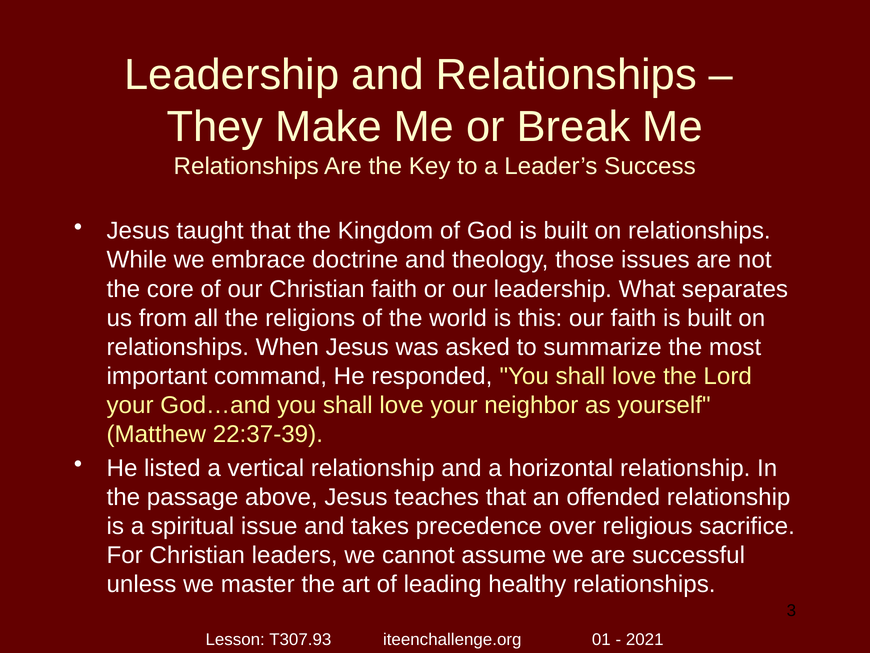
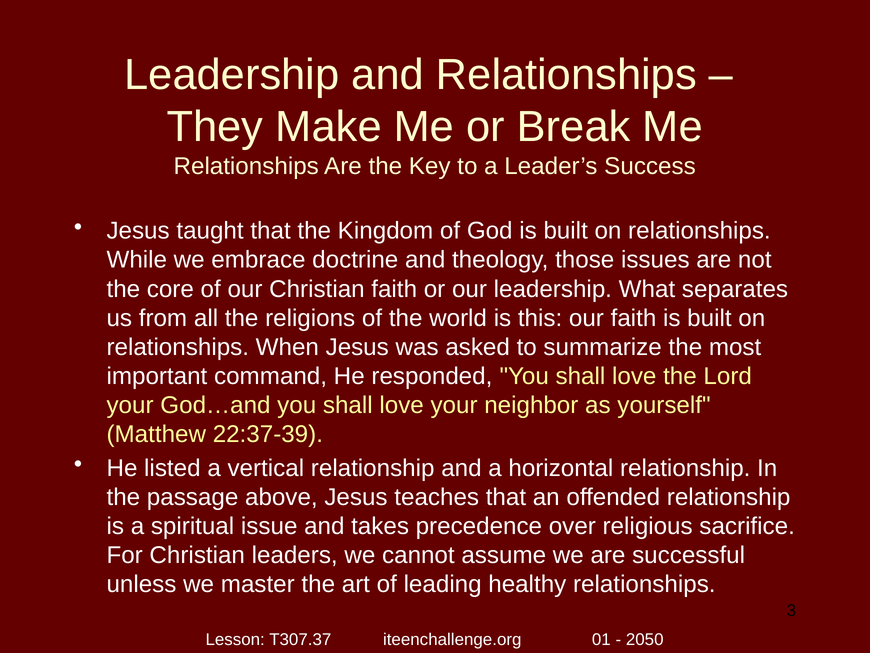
T307.93: T307.93 -> T307.37
2021: 2021 -> 2050
